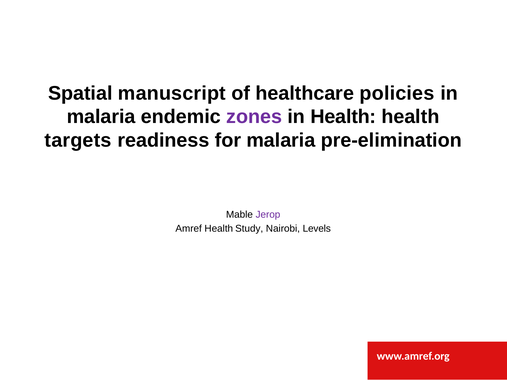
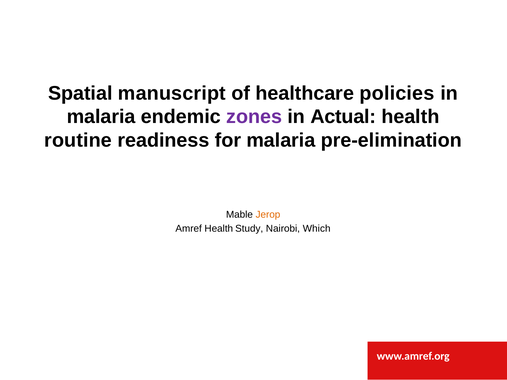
in Health: Health -> Actual
targets: targets -> routine
Jerop colour: purple -> orange
Levels: Levels -> Which
